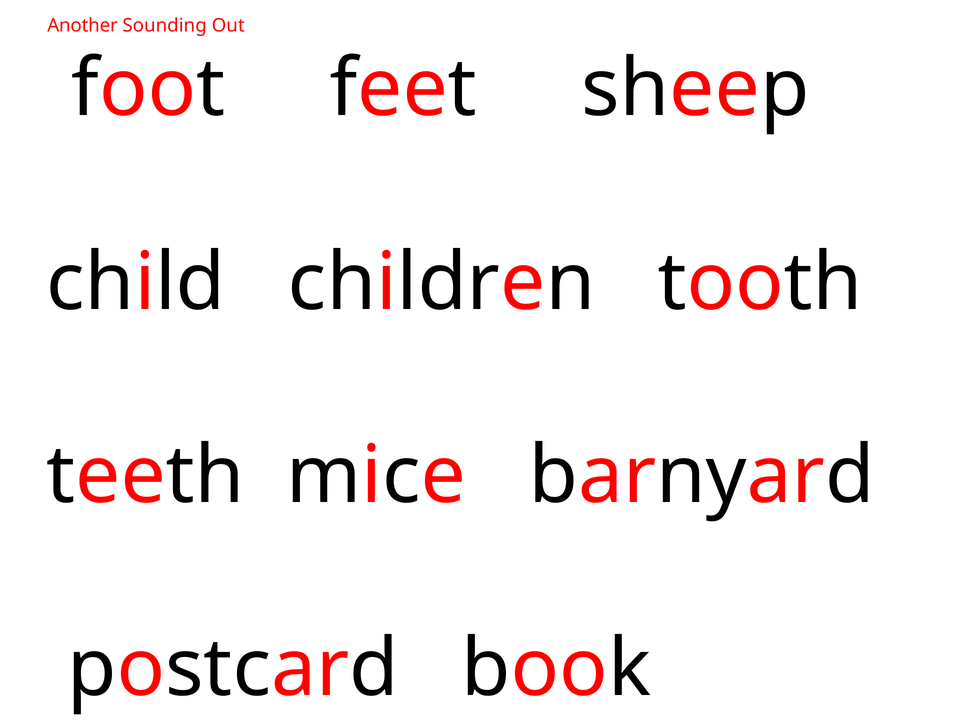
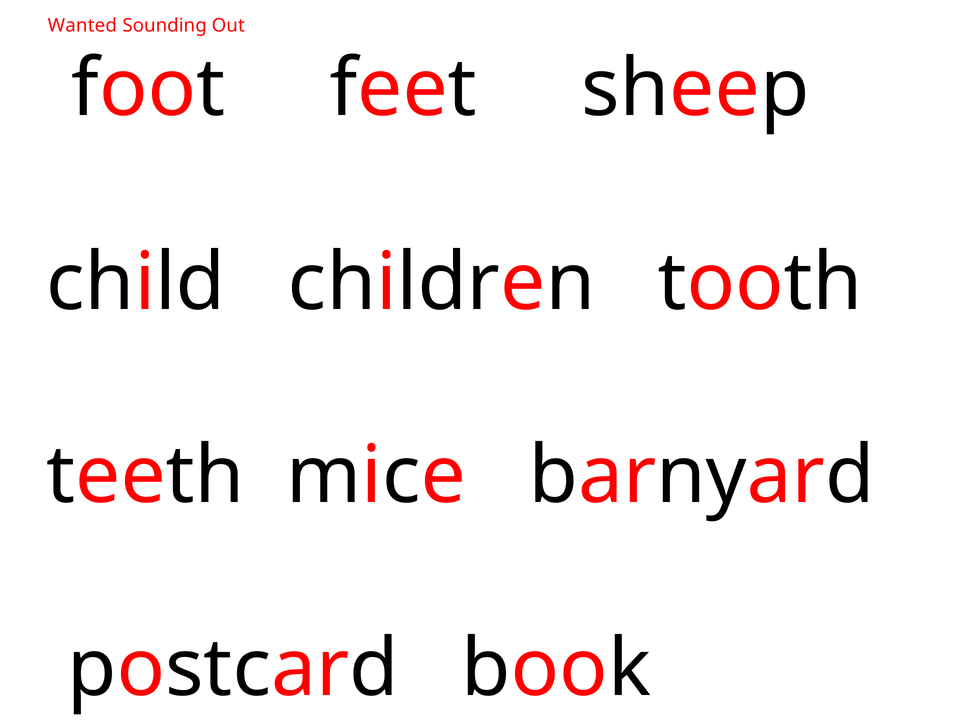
Another: Another -> Wanted
